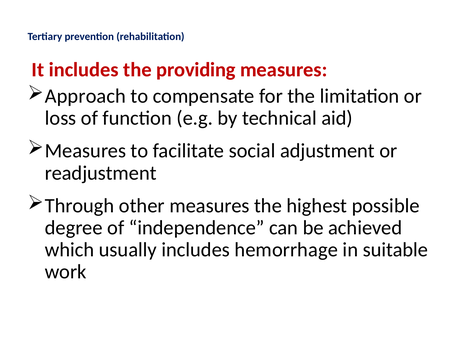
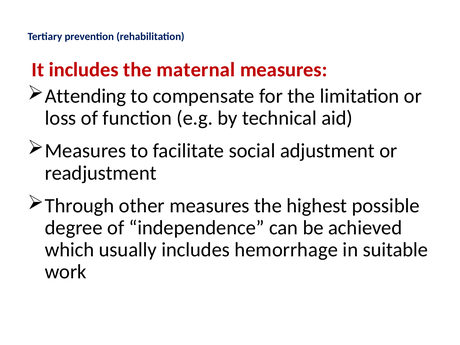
providing: providing -> maternal
Approach: Approach -> Attending
